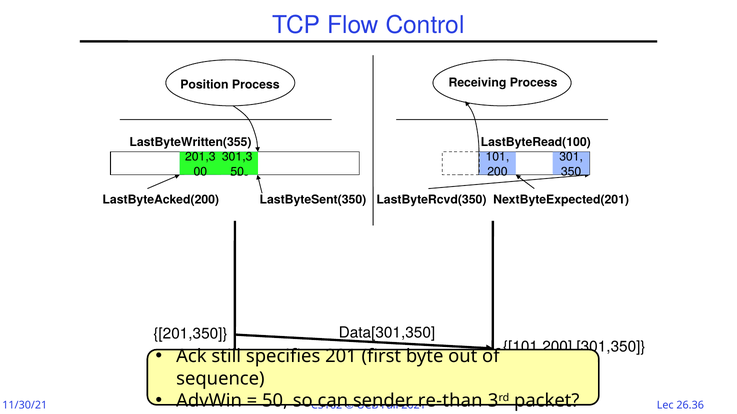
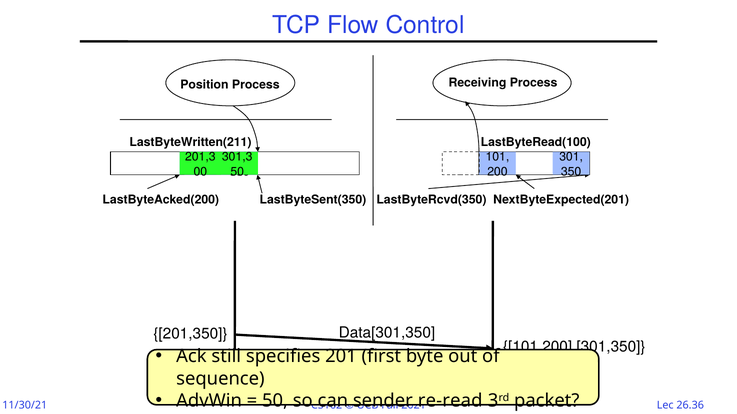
LastByteWritten(355: LastByteWritten(355 -> LastByteWritten(211
re-than: re-than -> re-read
